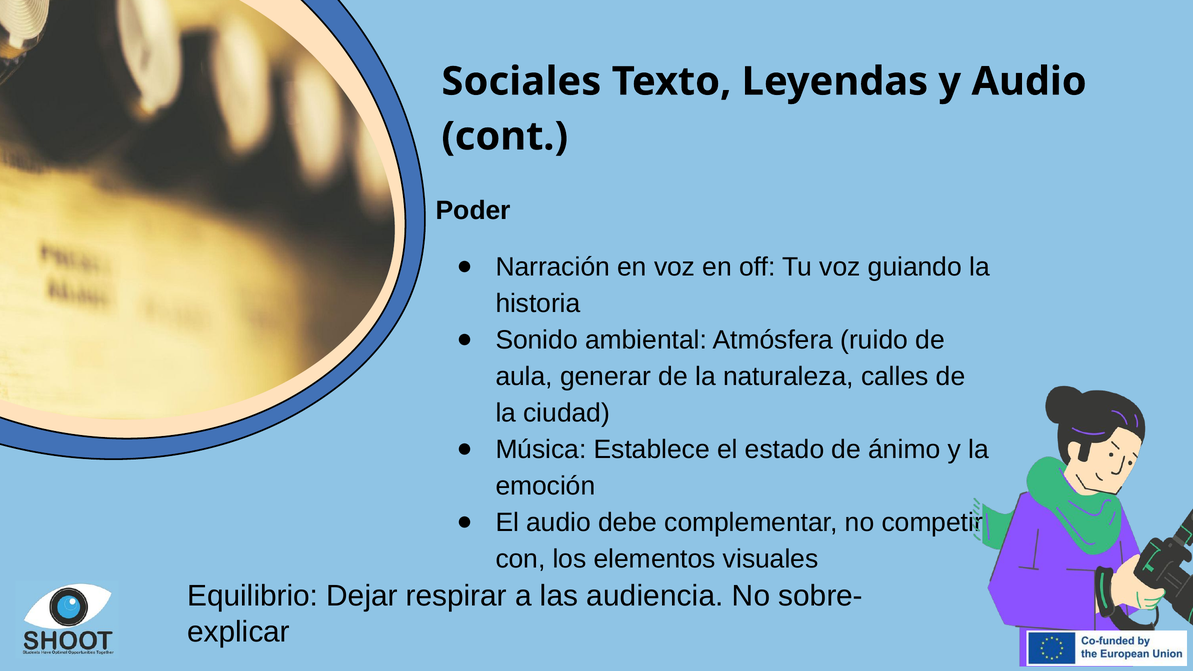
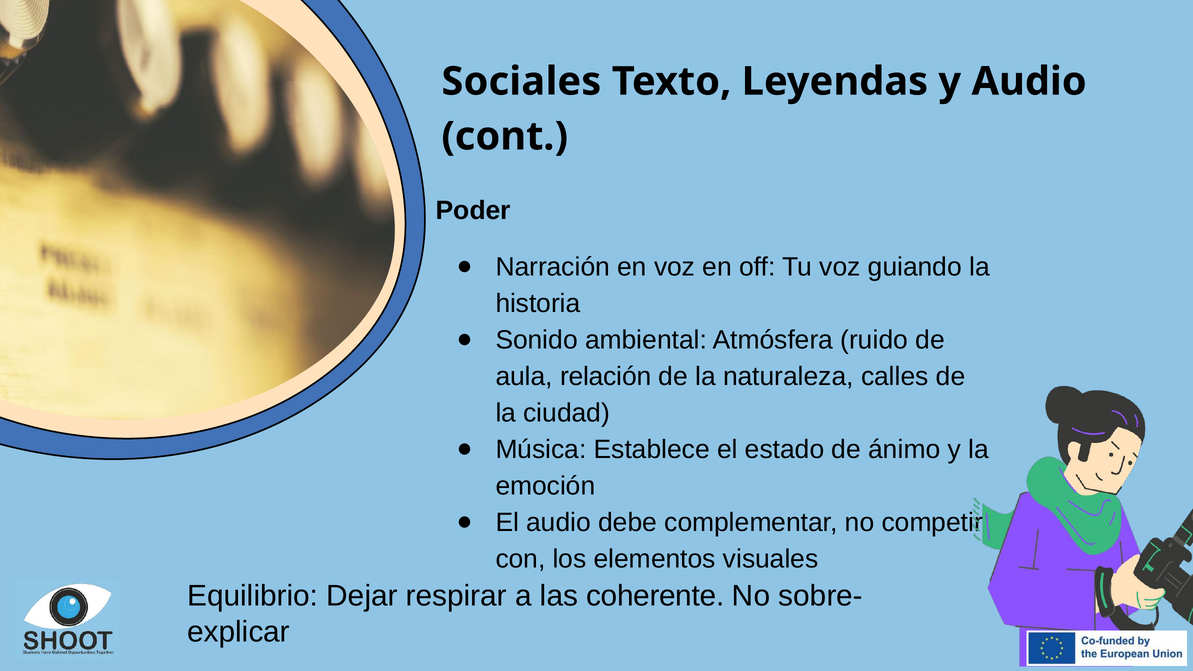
generar: generar -> relación
audiencia: audiencia -> coherente
